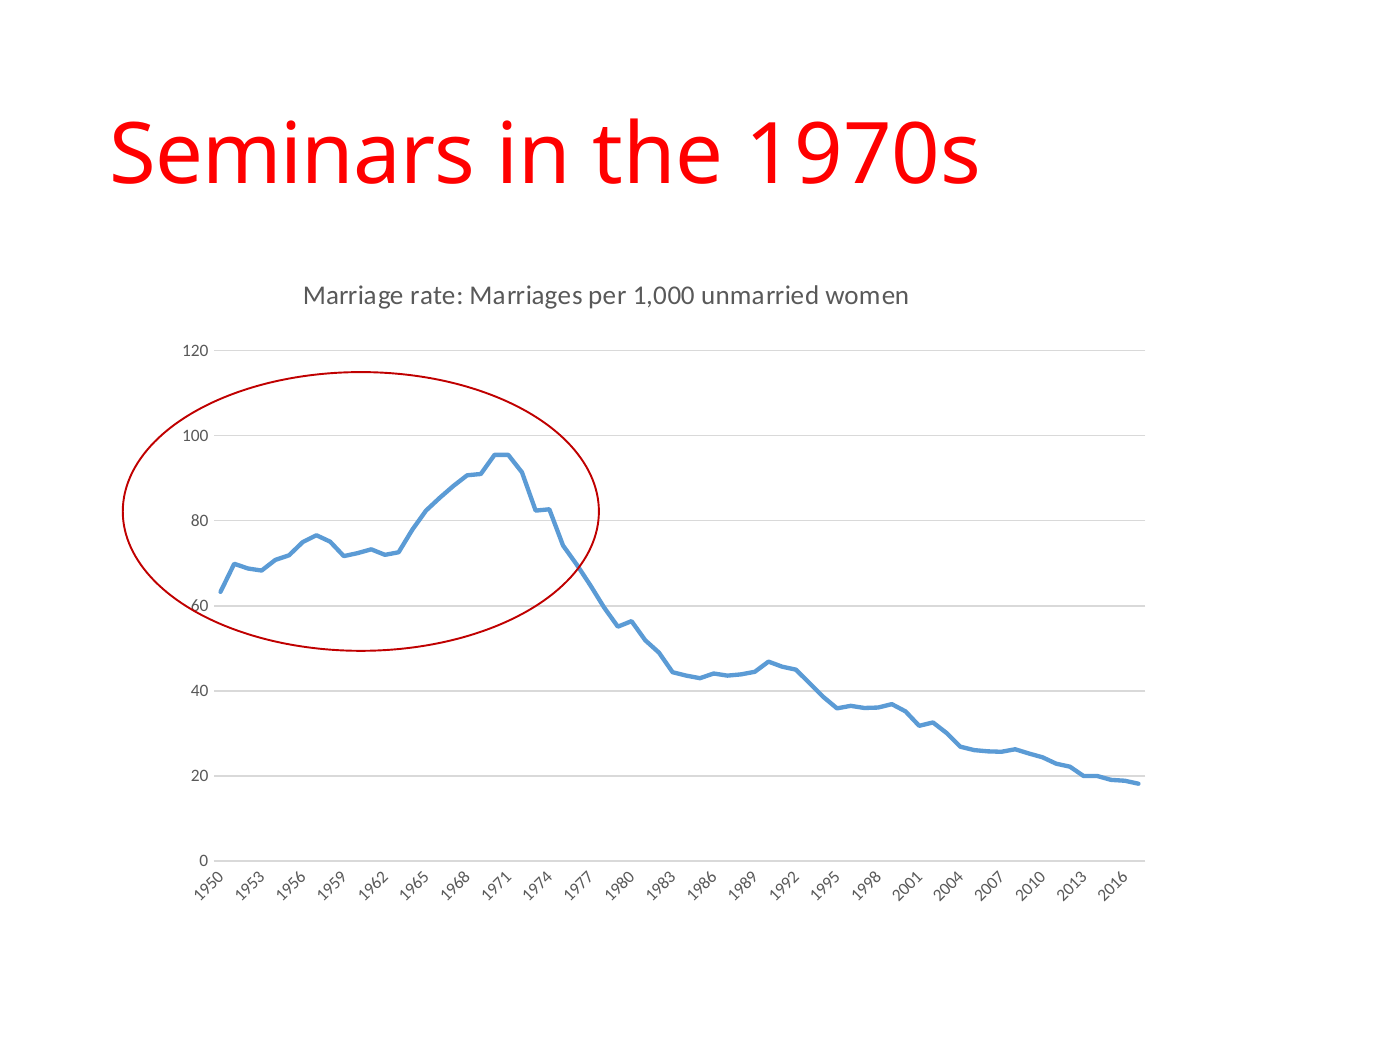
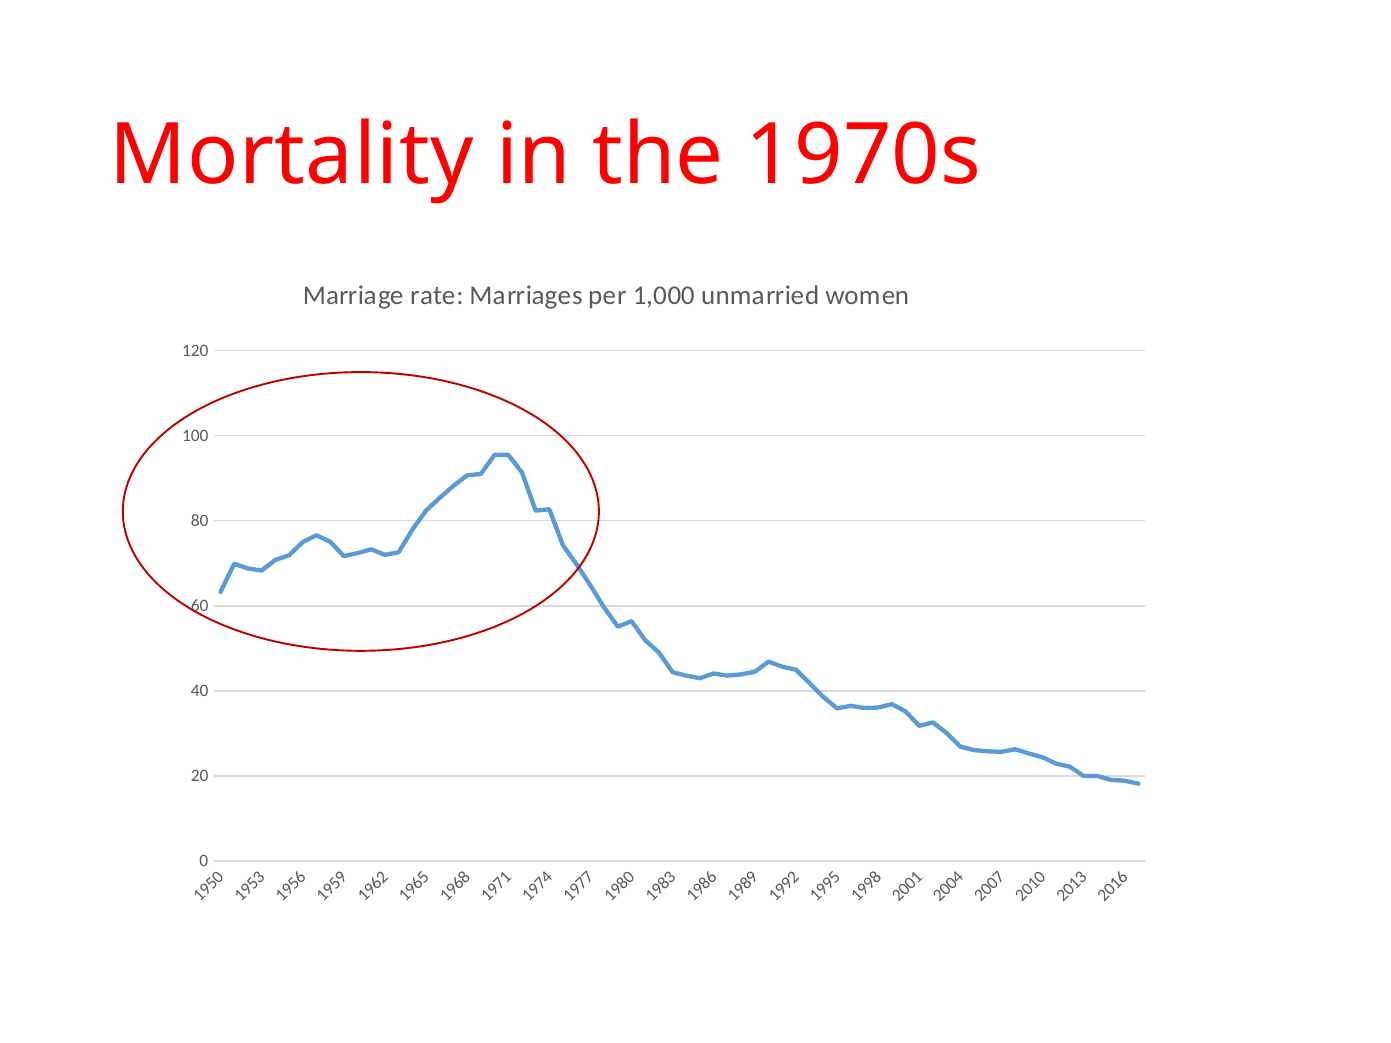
Seminars: Seminars -> Mortality
